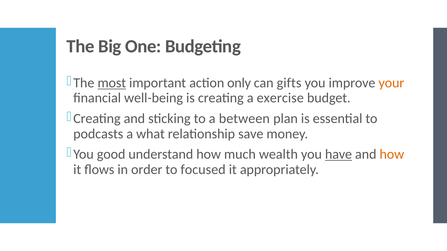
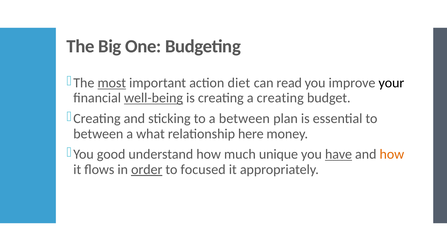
only: only -> diet
gifts: gifts -> read
your colour: orange -> black
well-being underline: none -> present
a exercise: exercise -> creating
podcasts at (98, 134): podcasts -> between
save: save -> here
wealth: wealth -> unique
order underline: none -> present
